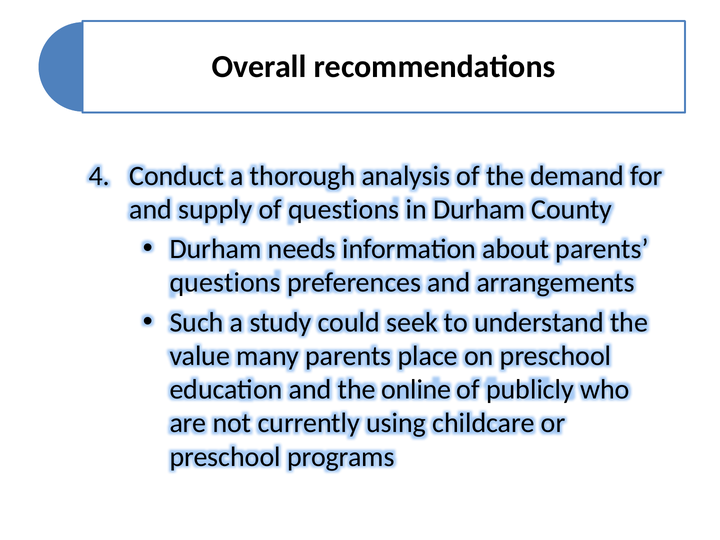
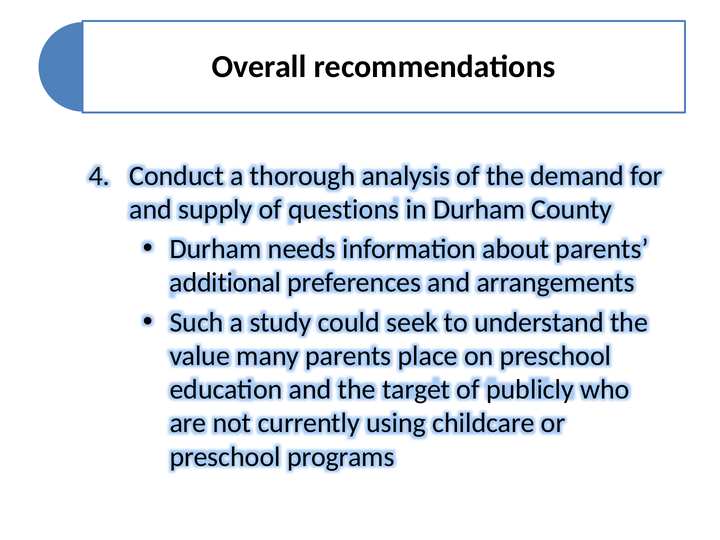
questions at (225, 283): questions -> additional
online: online -> target
